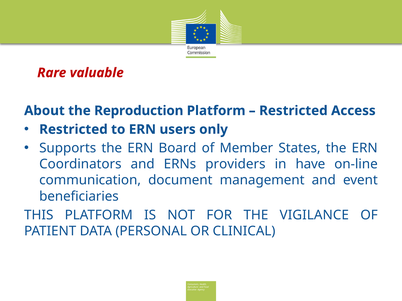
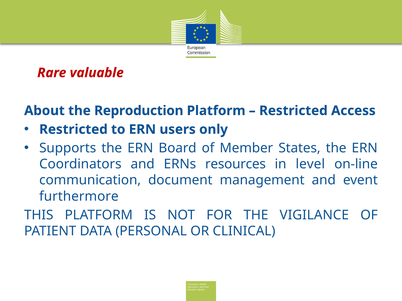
providers: providers -> resources
have: have -> level
beneficiaries: beneficiaries -> furthermore
